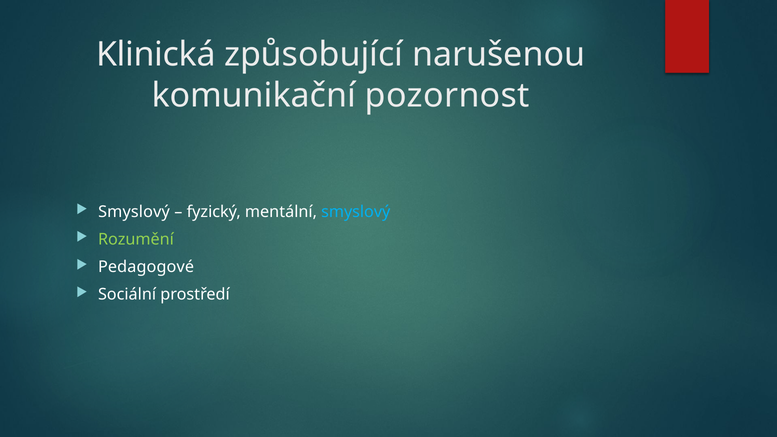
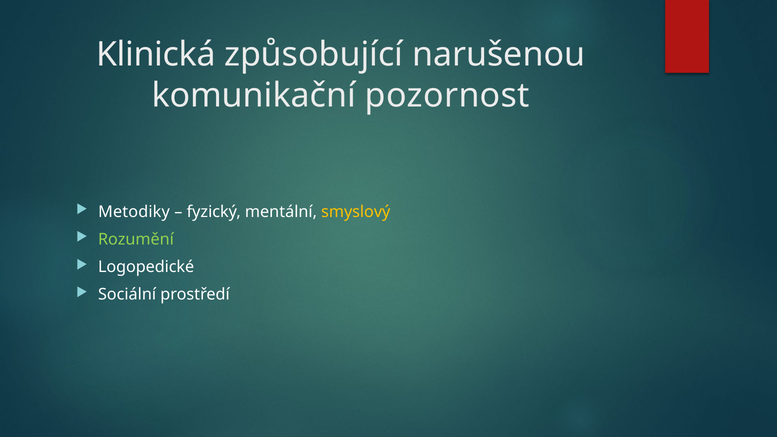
Smyslový at (134, 212): Smyslový -> Metodiky
smyslový at (356, 212) colour: light blue -> yellow
Pedagogové: Pedagogové -> Logopedické
